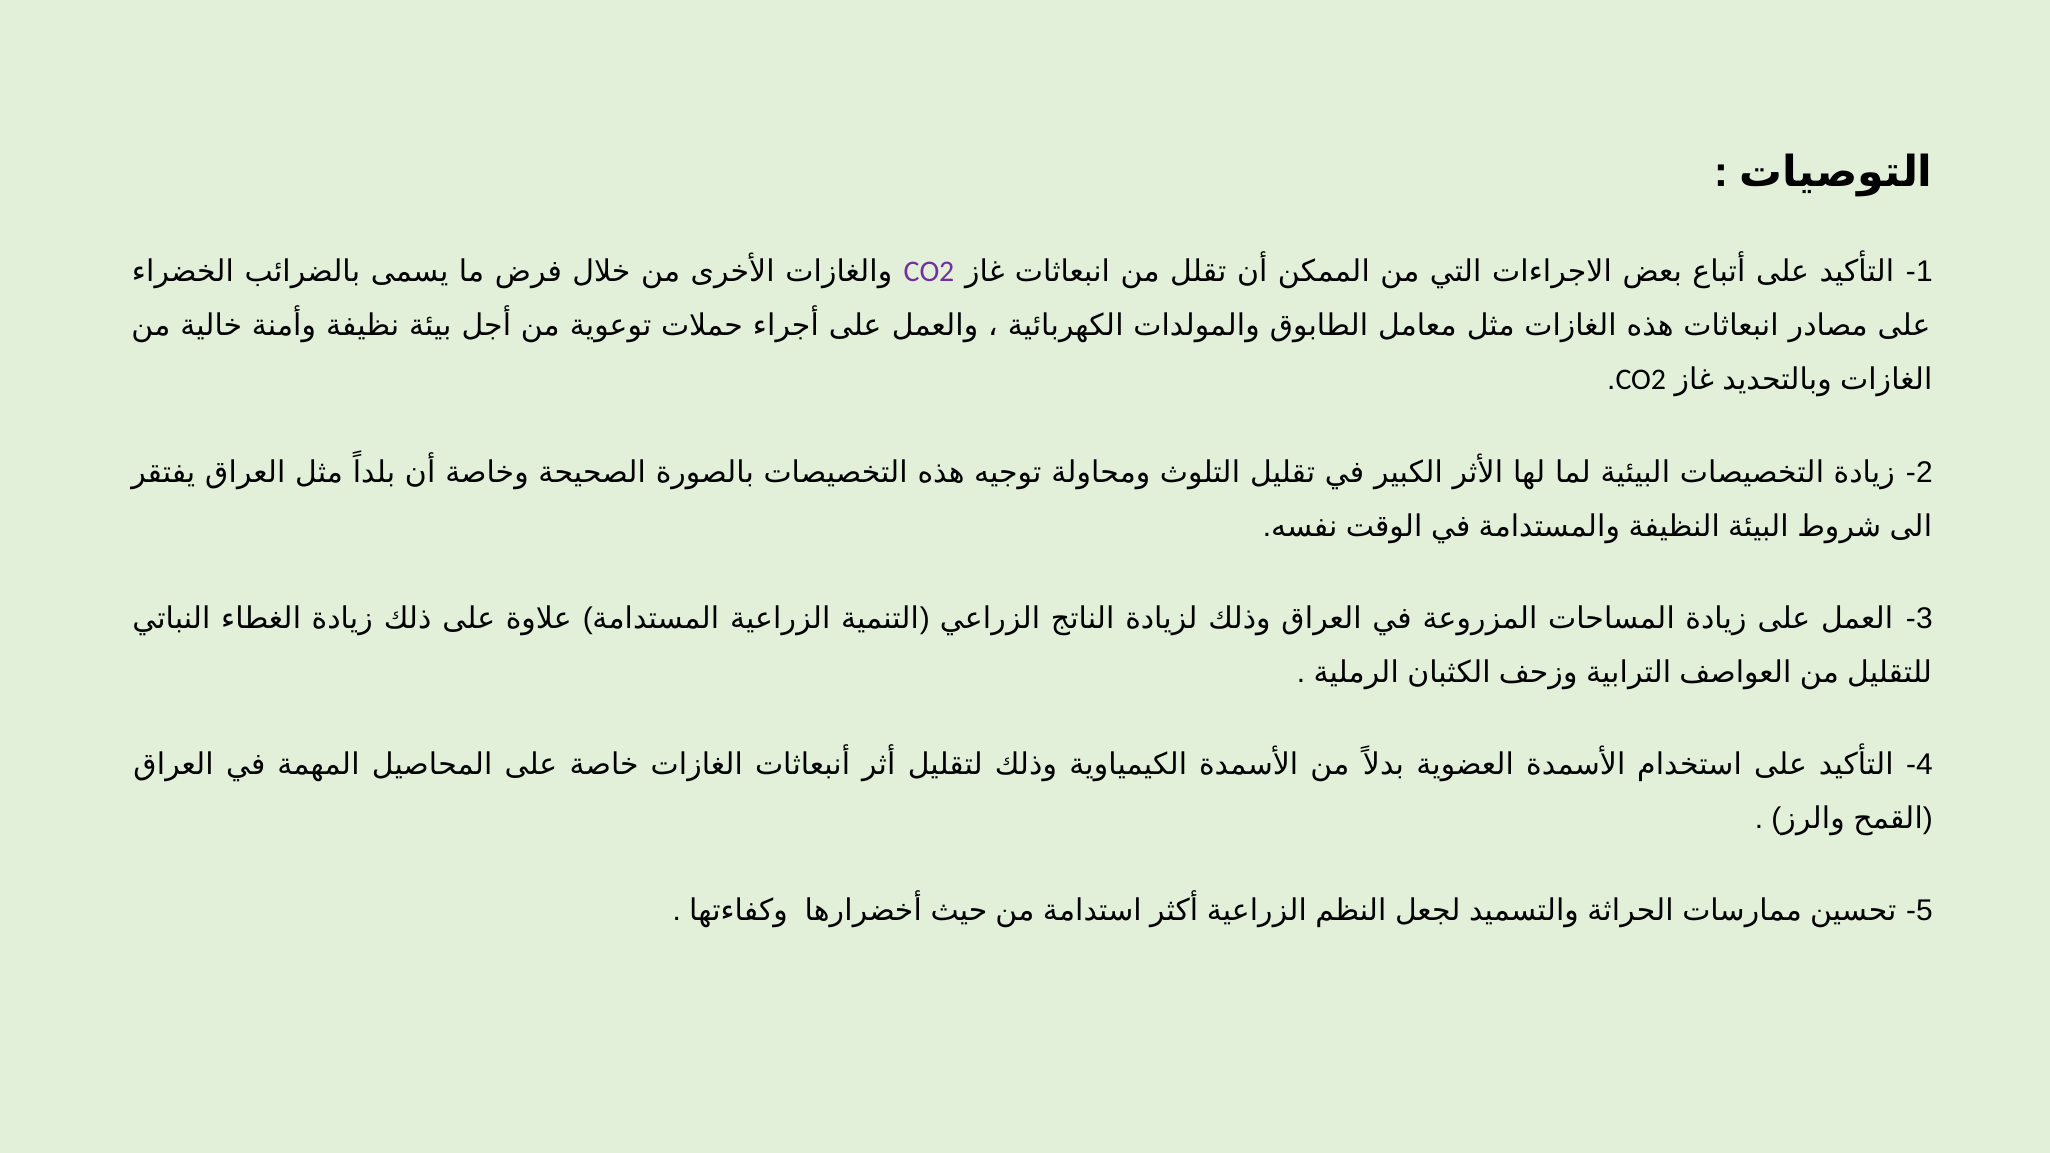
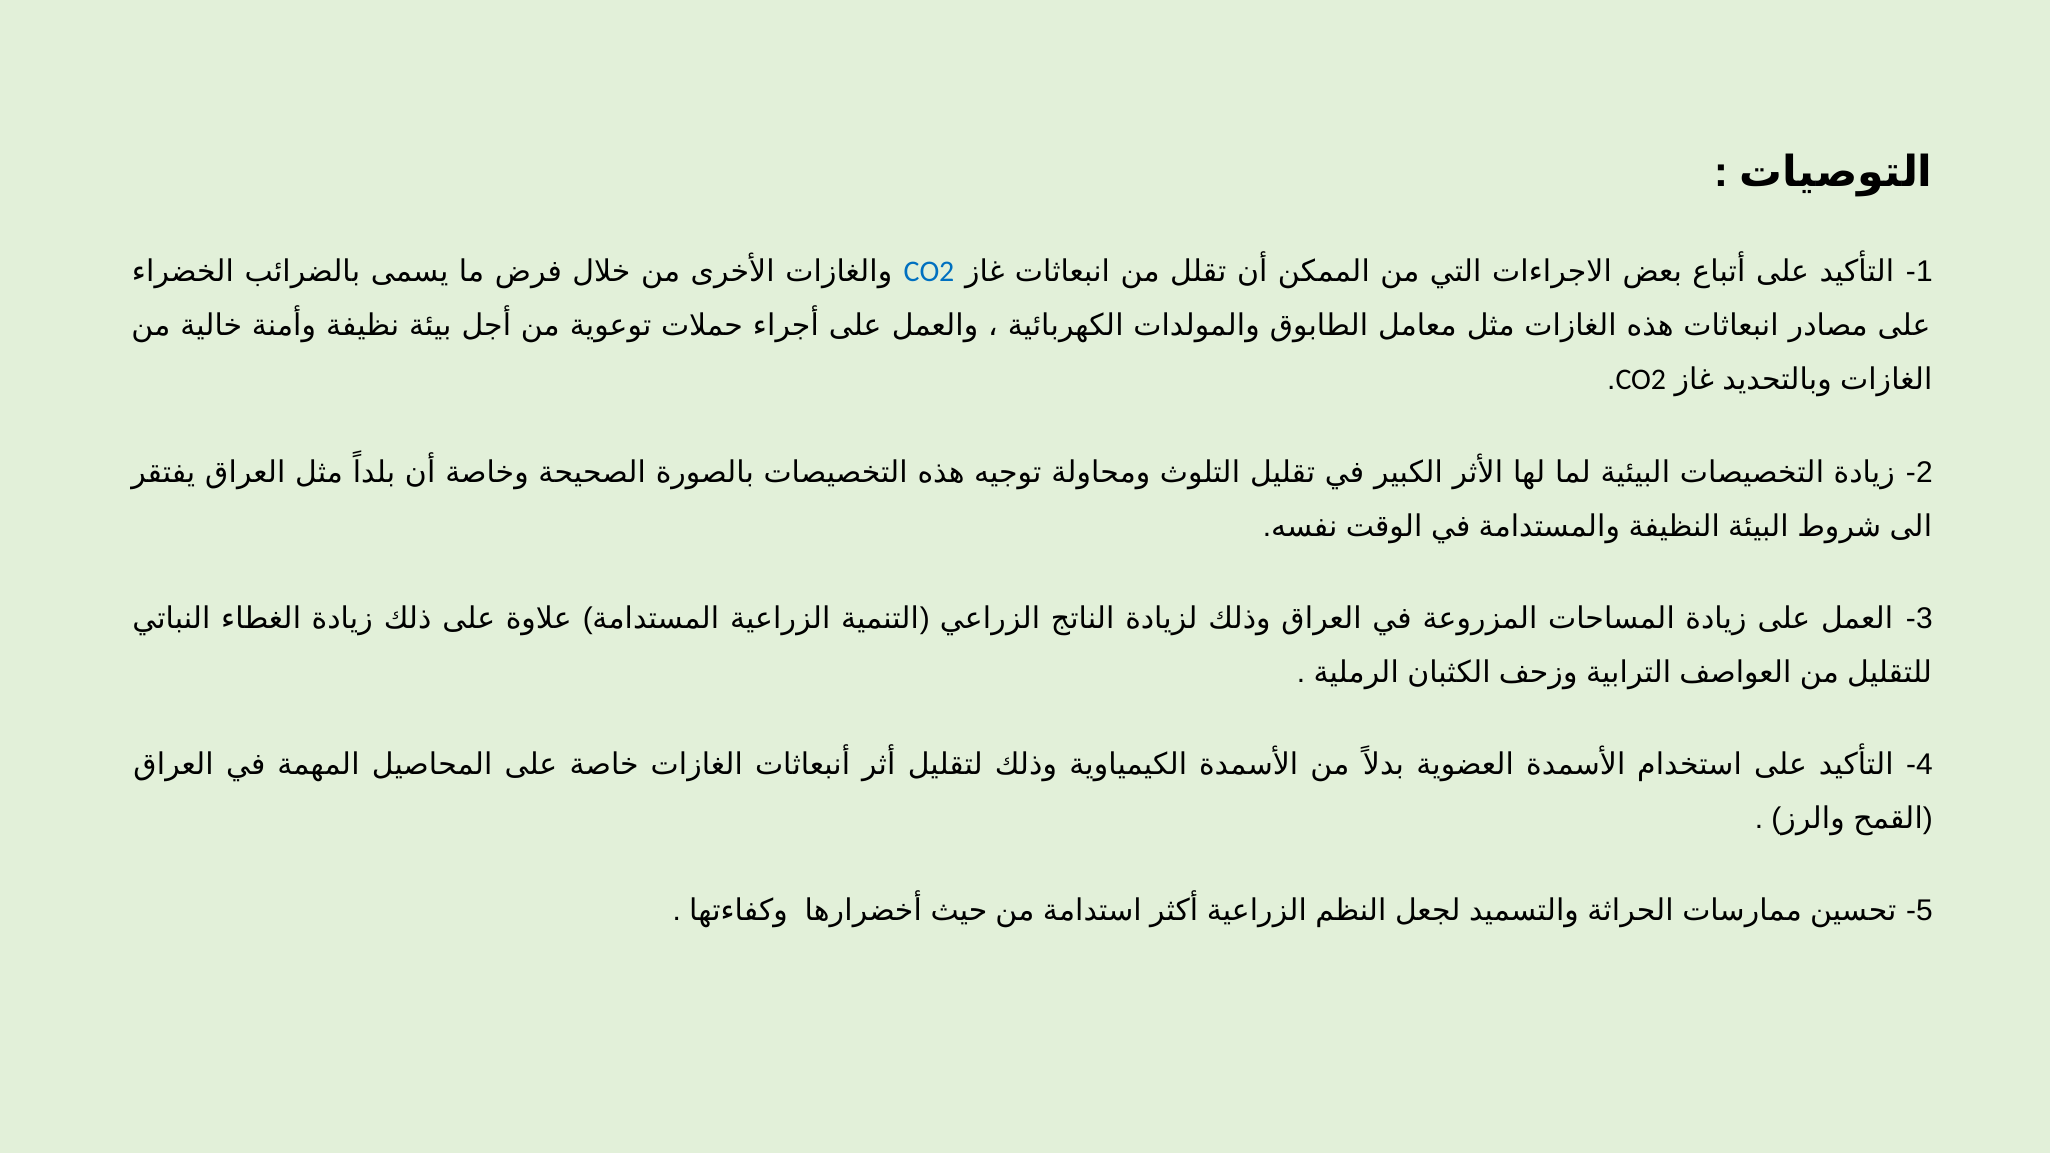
CO2 at (929, 272) colour: purple -> blue
